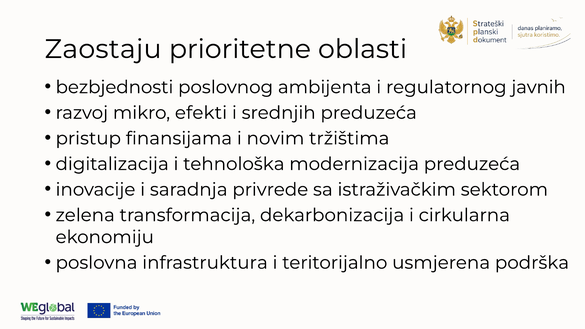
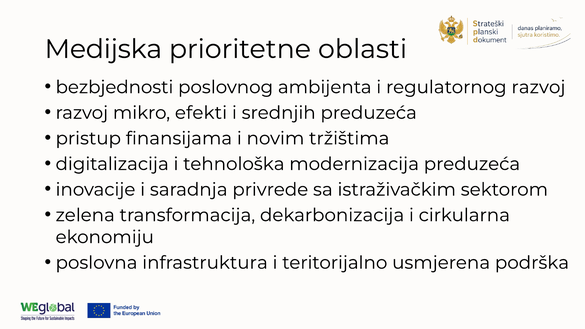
Zaostaju: Zaostaju -> Medijska
regulatornog javnih: javnih -> razvoj
